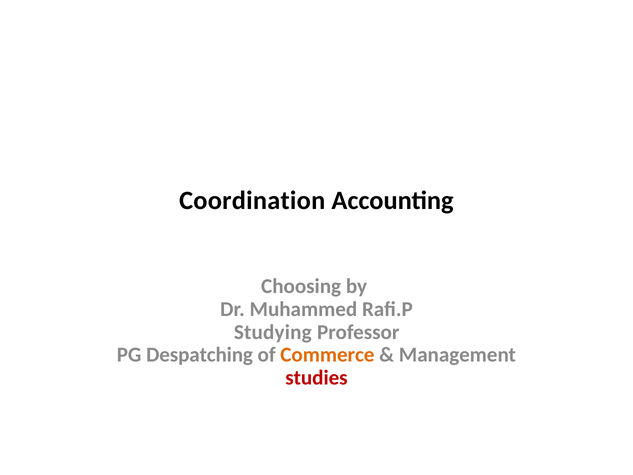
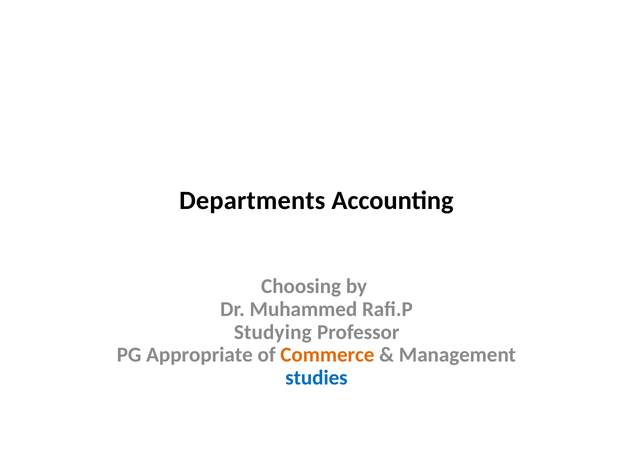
Coordination: Coordination -> Departments
Despatching: Despatching -> Appropriate
studies colour: red -> blue
